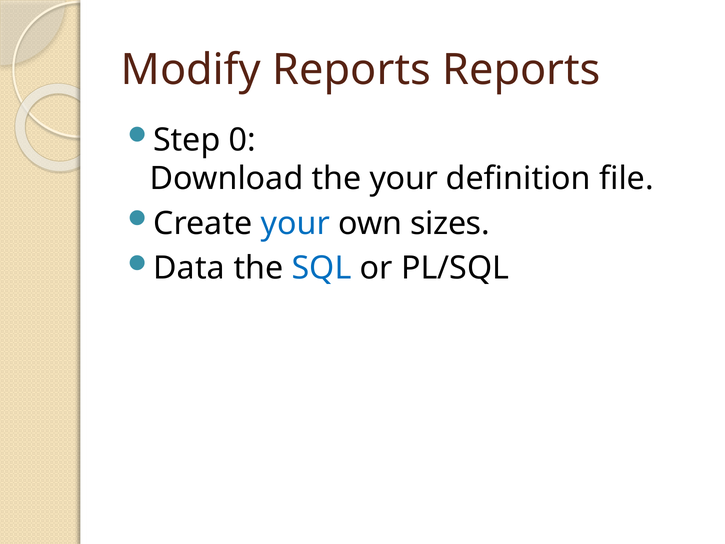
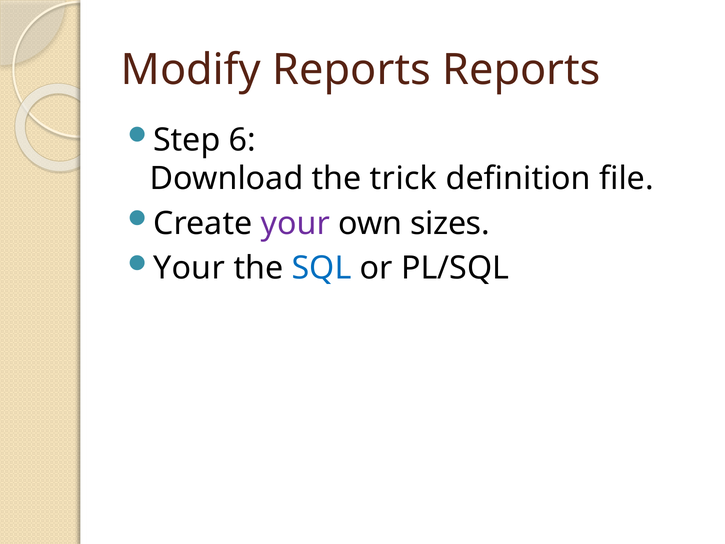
0: 0 -> 6
the your: your -> trick
your at (295, 223) colour: blue -> purple
Data at (189, 268): Data -> Your
